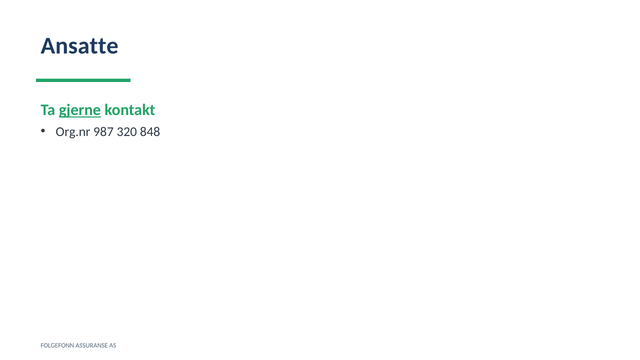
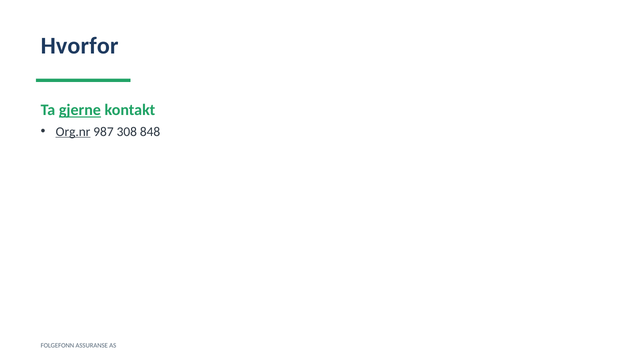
Ansatte: Ansatte -> Hvorfor
Org.nr underline: none -> present
320: 320 -> 308
